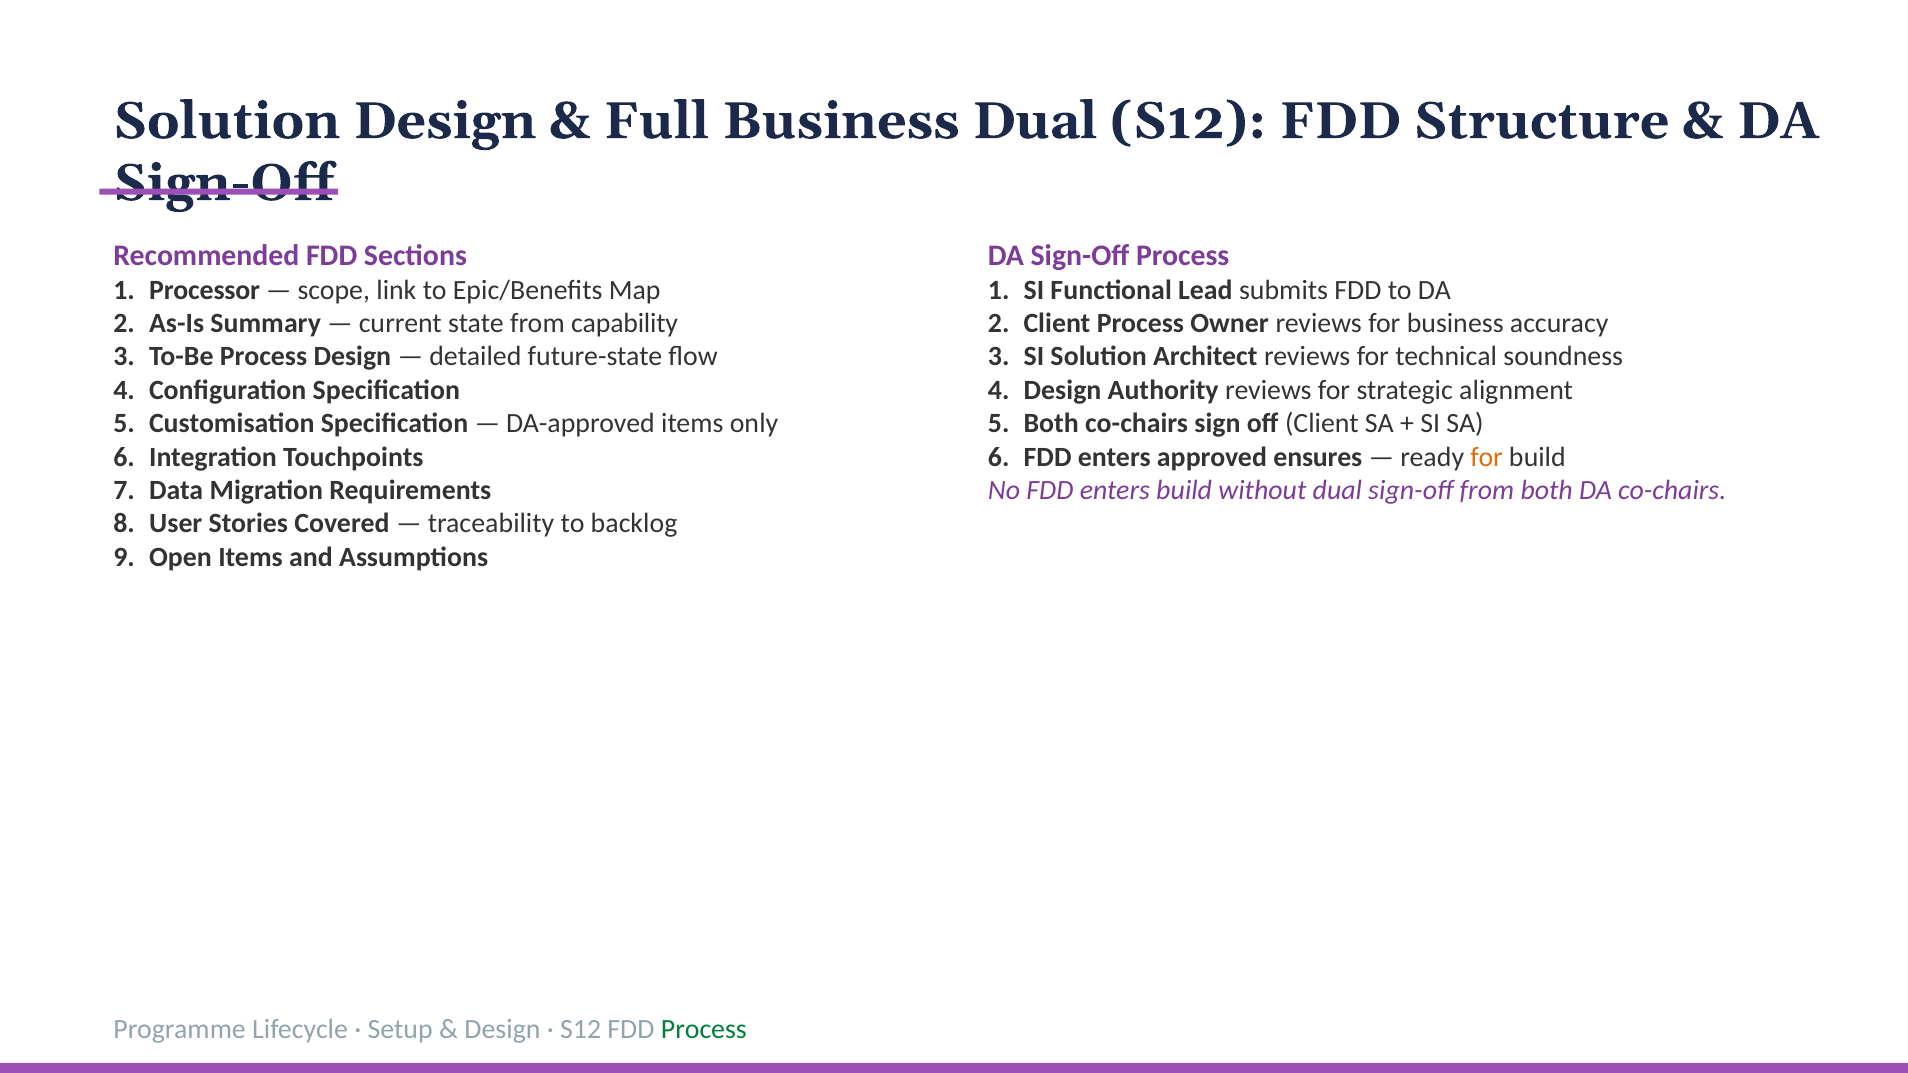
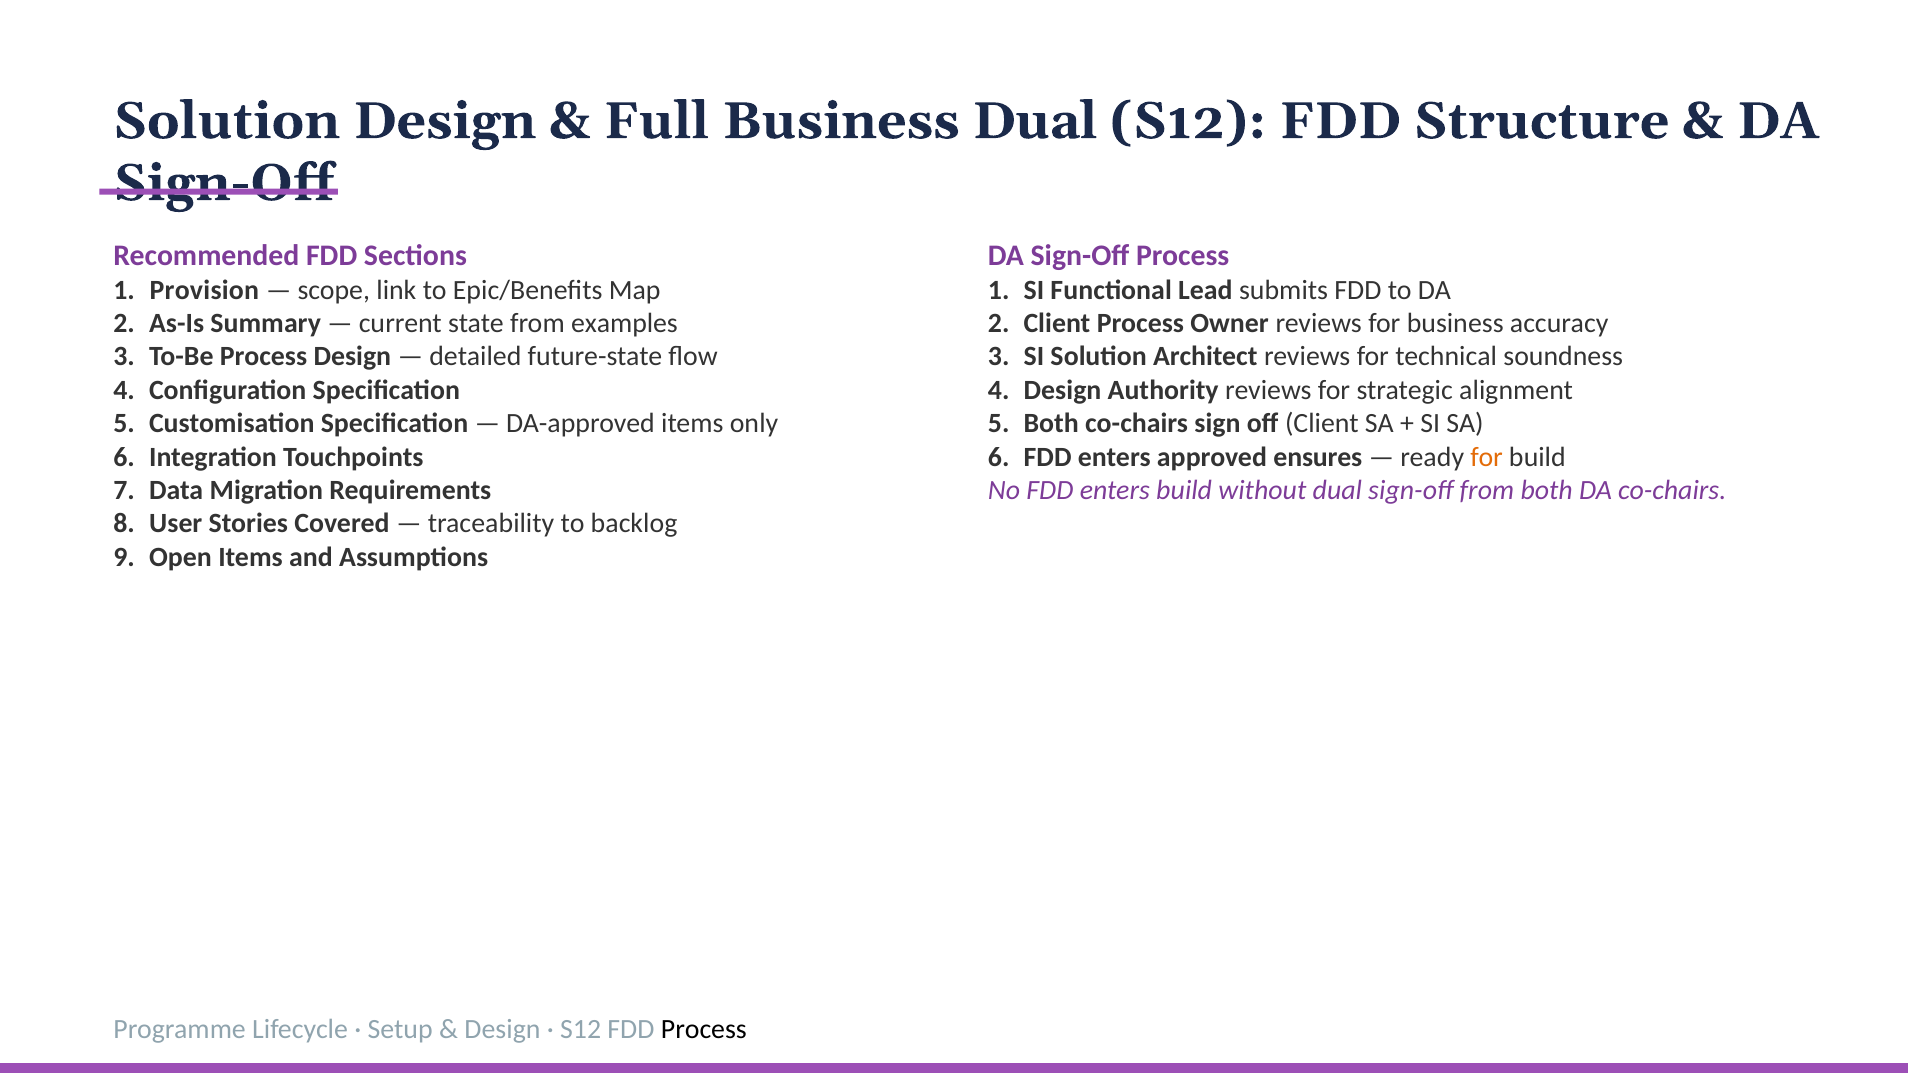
Processor: Processor -> Provision
capability: capability -> examples
Process at (704, 1029) colour: green -> black
